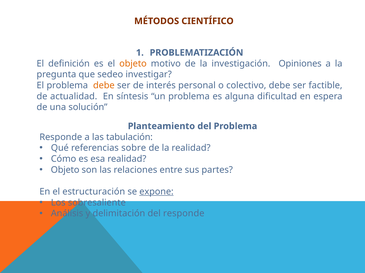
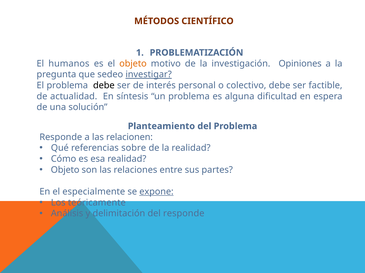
definición: definición -> humanos
investigar underline: none -> present
debe at (104, 86) colour: orange -> black
tabulación: tabulación -> relacionen
estructuración: estructuración -> especialmente
sobresaliente: sobresaliente -> teóricamente
